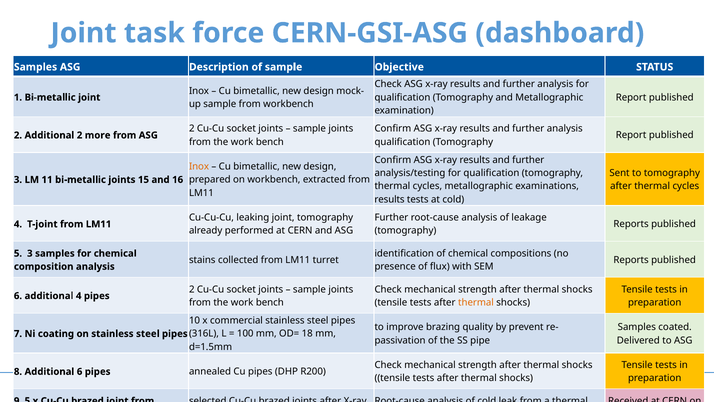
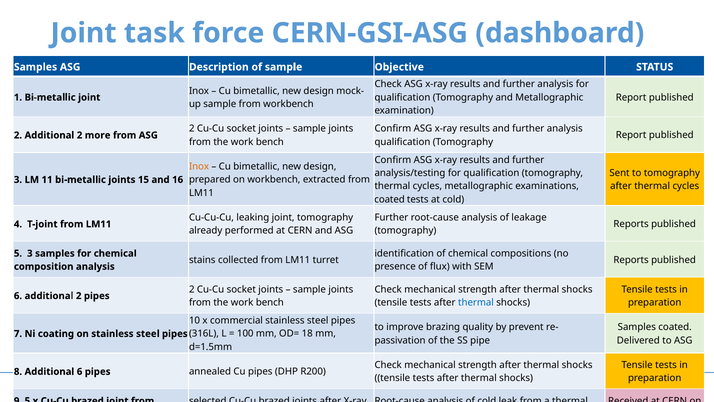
results at (390, 199): results -> coated
6 additional 4: 4 -> 2
thermal at (476, 302) colour: orange -> blue
